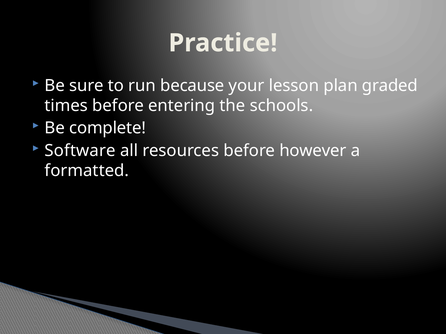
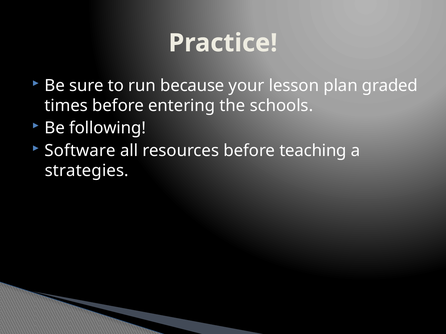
complete: complete -> following
however: however -> teaching
formatted: formatted -> strategies
